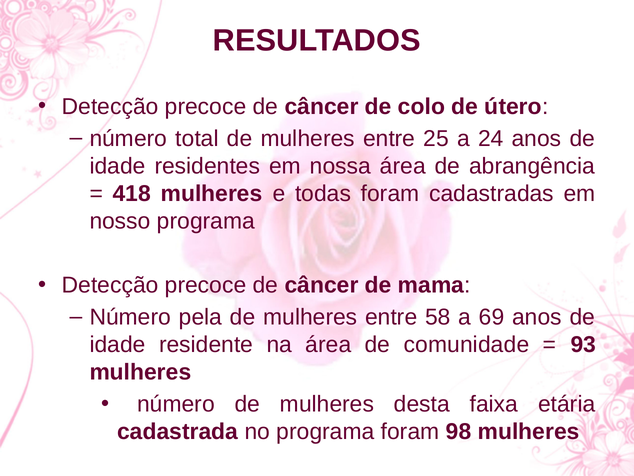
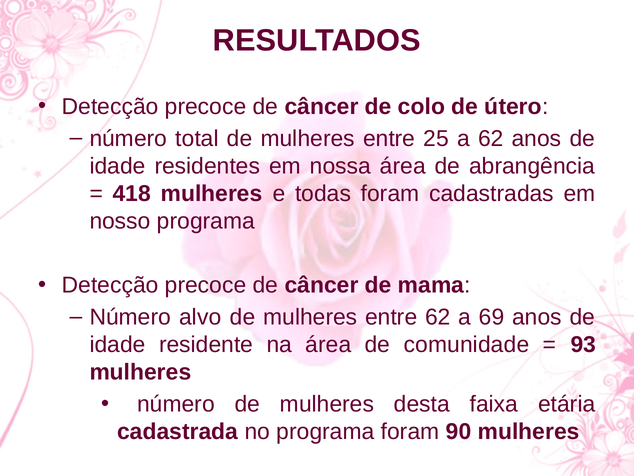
a 24: 24 -> 62
pela: pela -> alvo
entre 58: 58 -> 62
98: 98 -> 90
